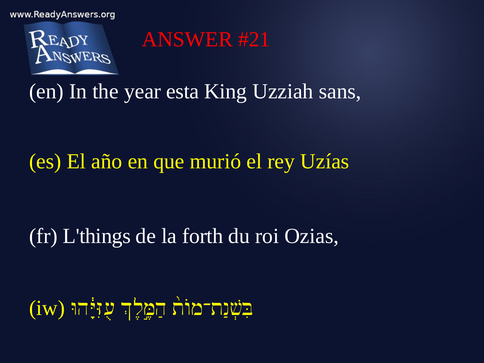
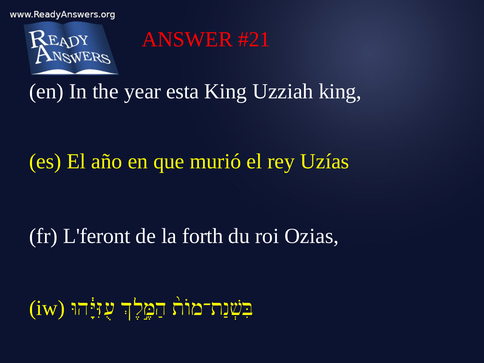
Uzziah sans: sans -> king
L'things: L'things -> L'feront
